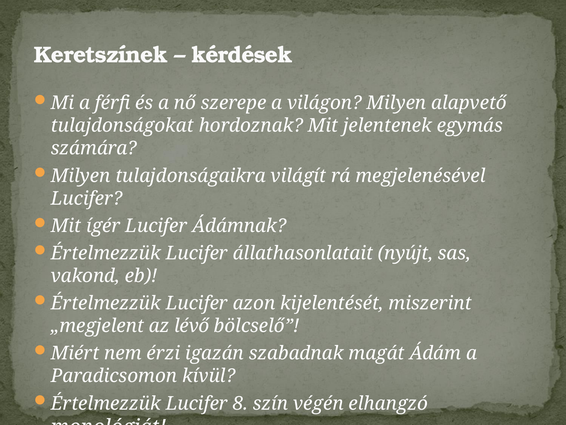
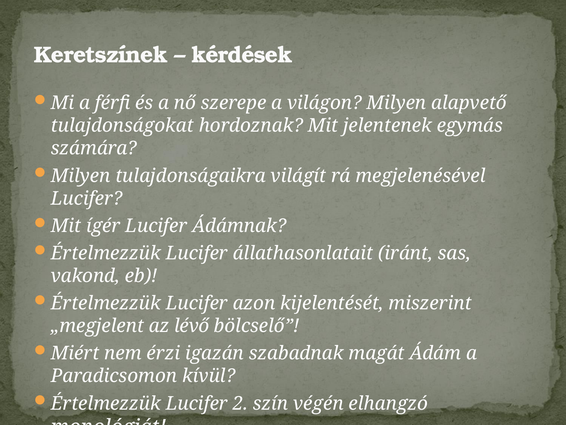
nyújt: nyújt -> iránt
8: 8 -> 2
